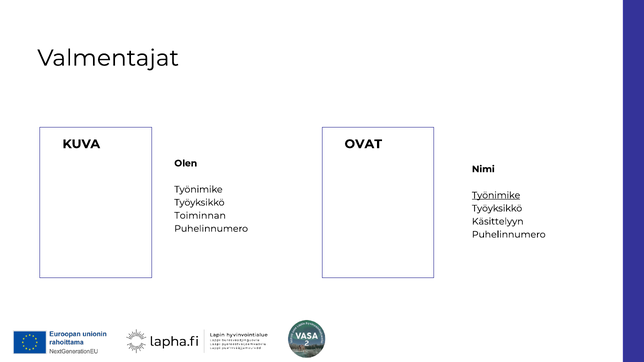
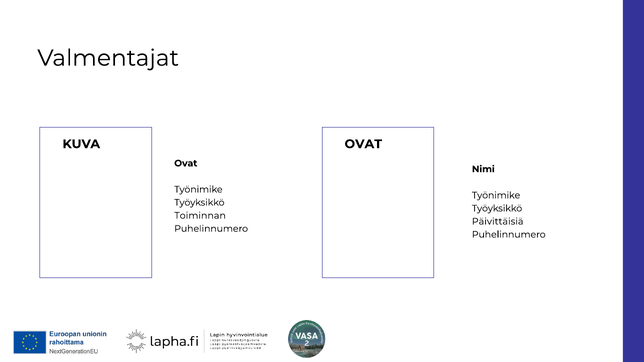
Olen at (186, 163): Olen -> Ovat
Työnimike at (496, 195) underline: present -> none
Käsittelyyn: Käsittelyyn -> Päivittäisiä
